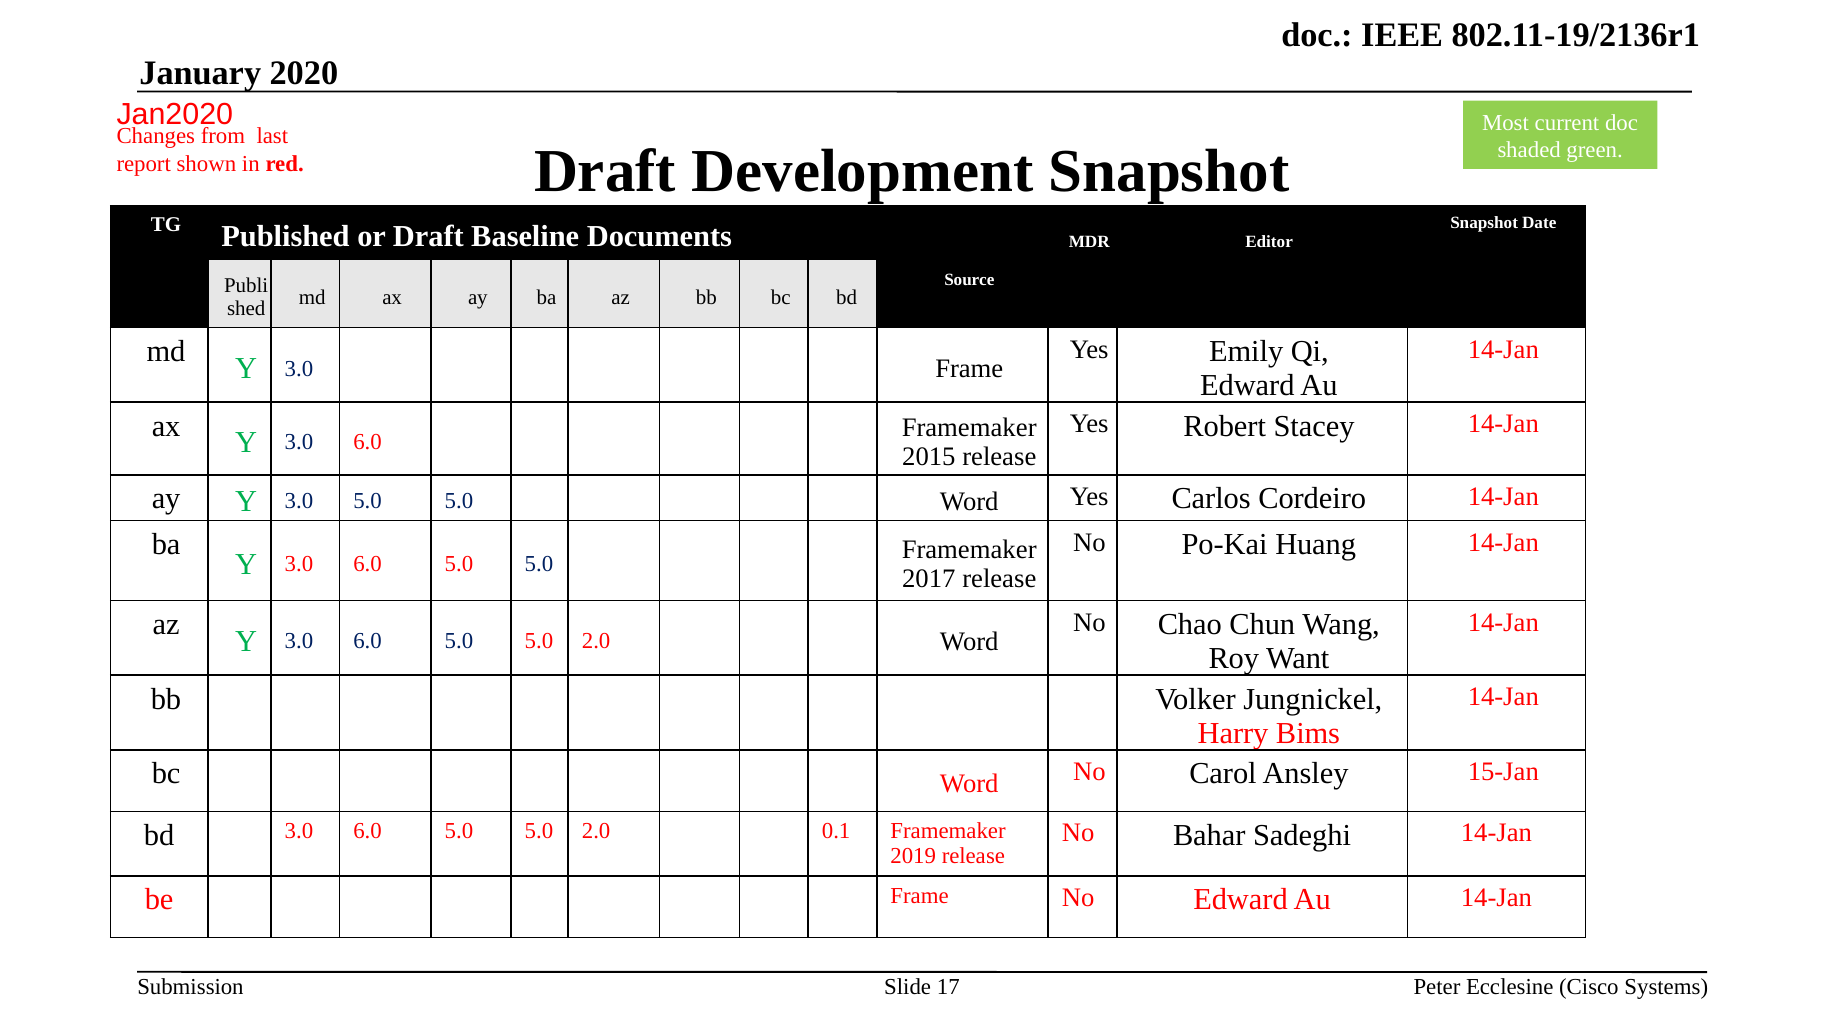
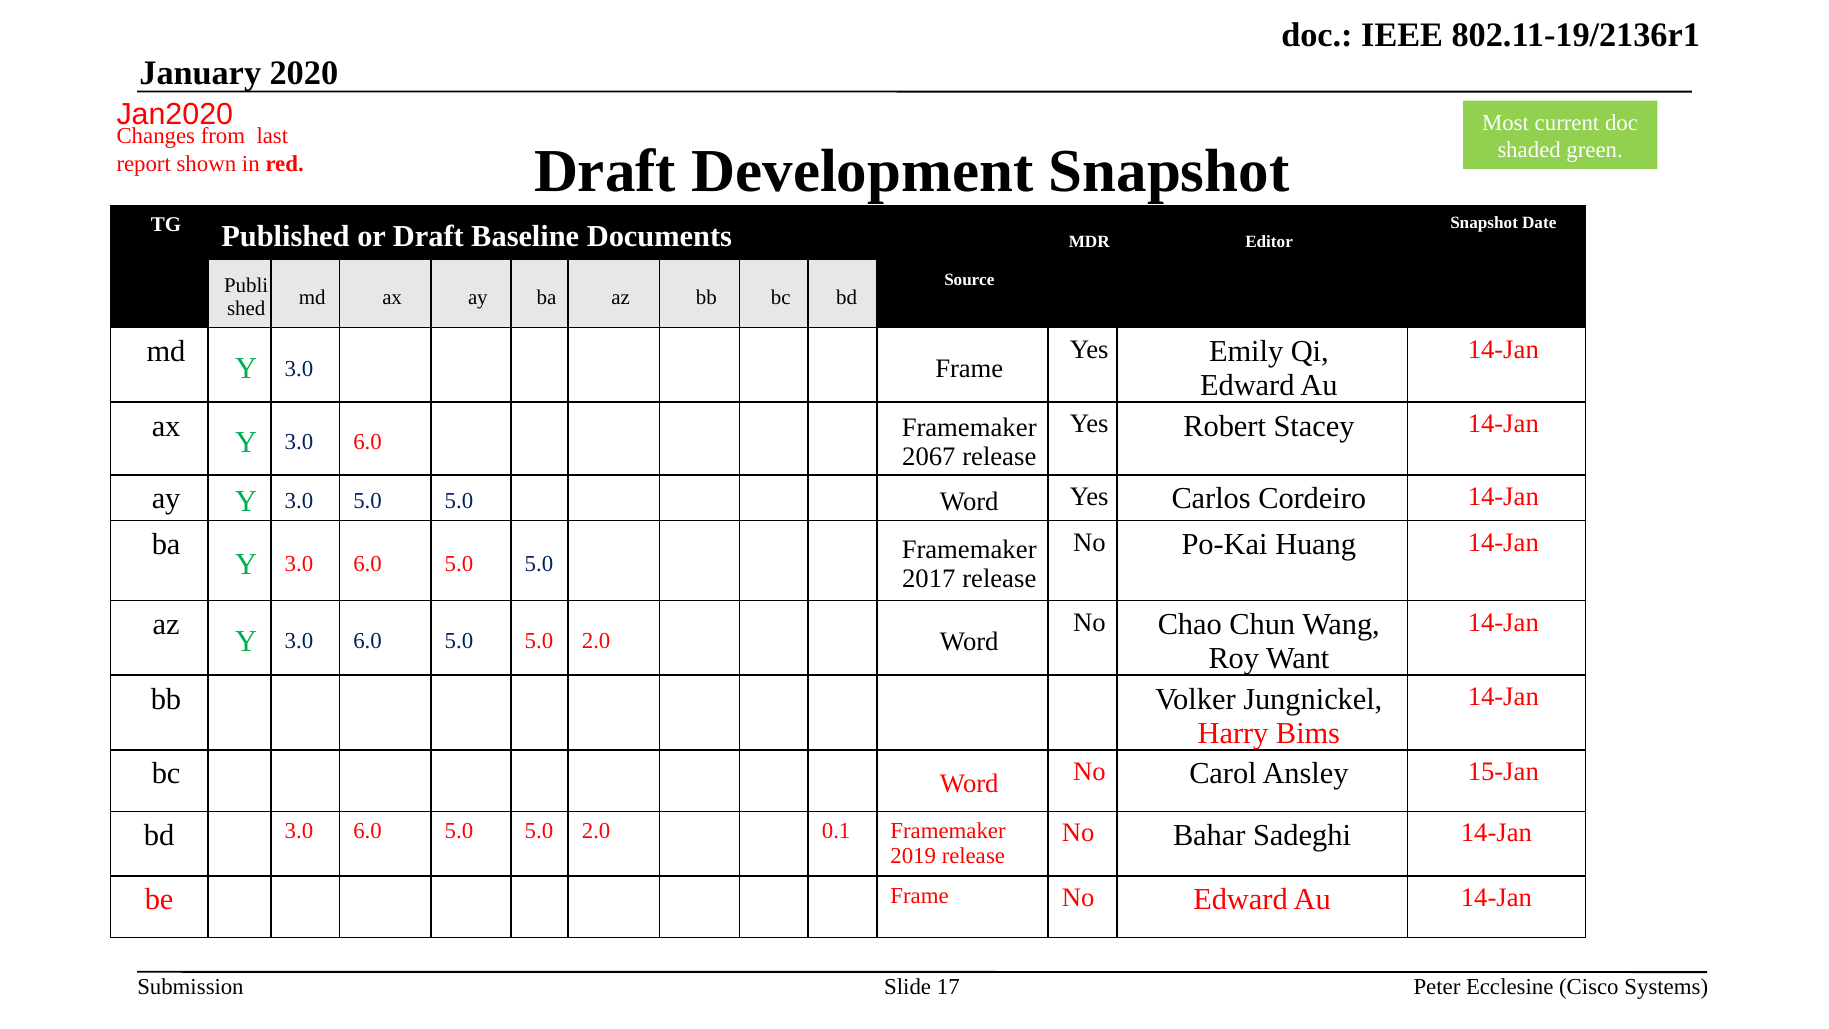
2015: 2015 -> 2067
